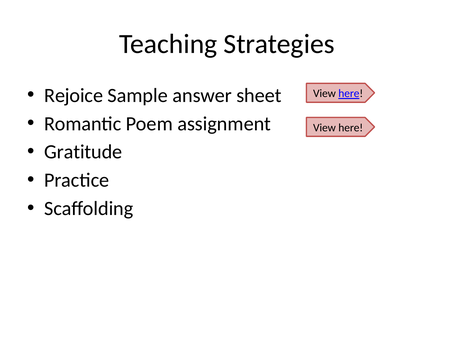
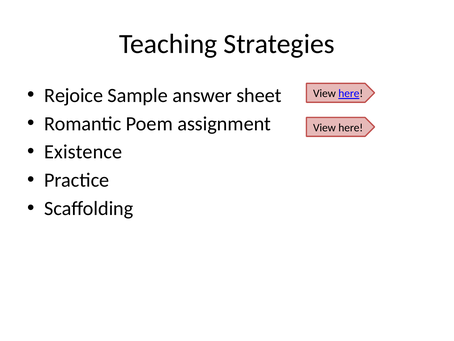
Gratitude: Gratitude -> Existence
